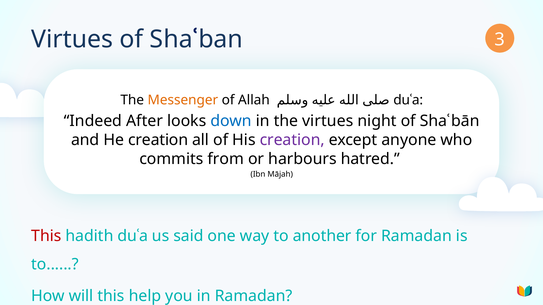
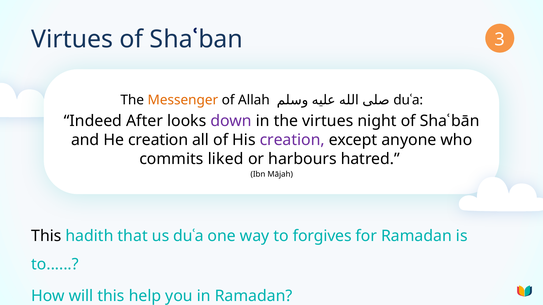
down colour: blue -> purple
from: from -> liked
This at (46, 236) colour: red -> black
hadith duʿa: duʿa -> that
us said: said -> duʿa
another: another -> forgives
